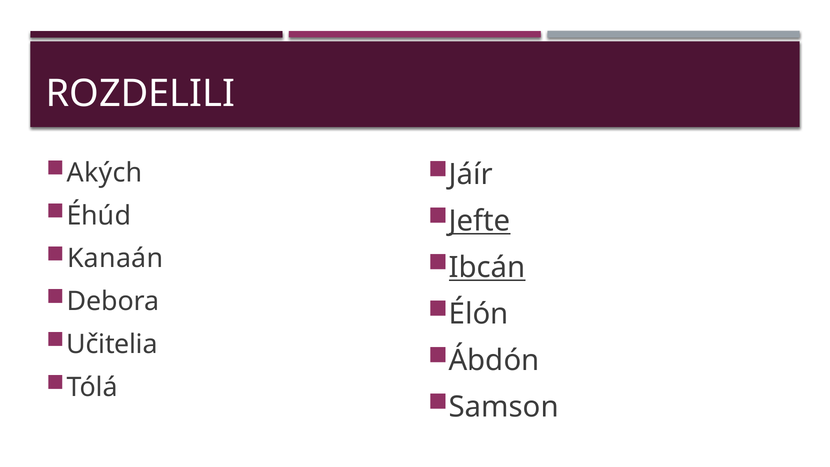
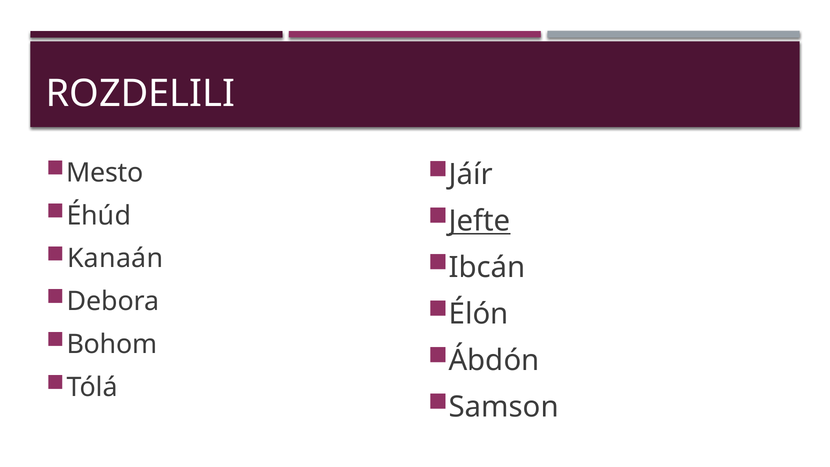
Akých: Akých -> Mesto
Ibcán underline: present -> none
Učitelia: Učitelia -> Bohom
